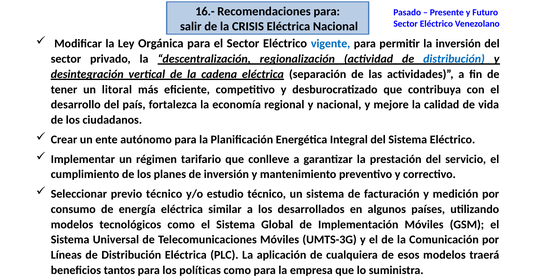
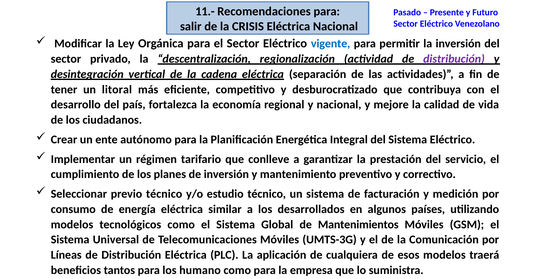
16.-: 16.- -> 11.-
distribución at (454, 59) colour: blue -> purple
Implementación: Implementación -> Mantenimientos
políticas: políticas -> humano
